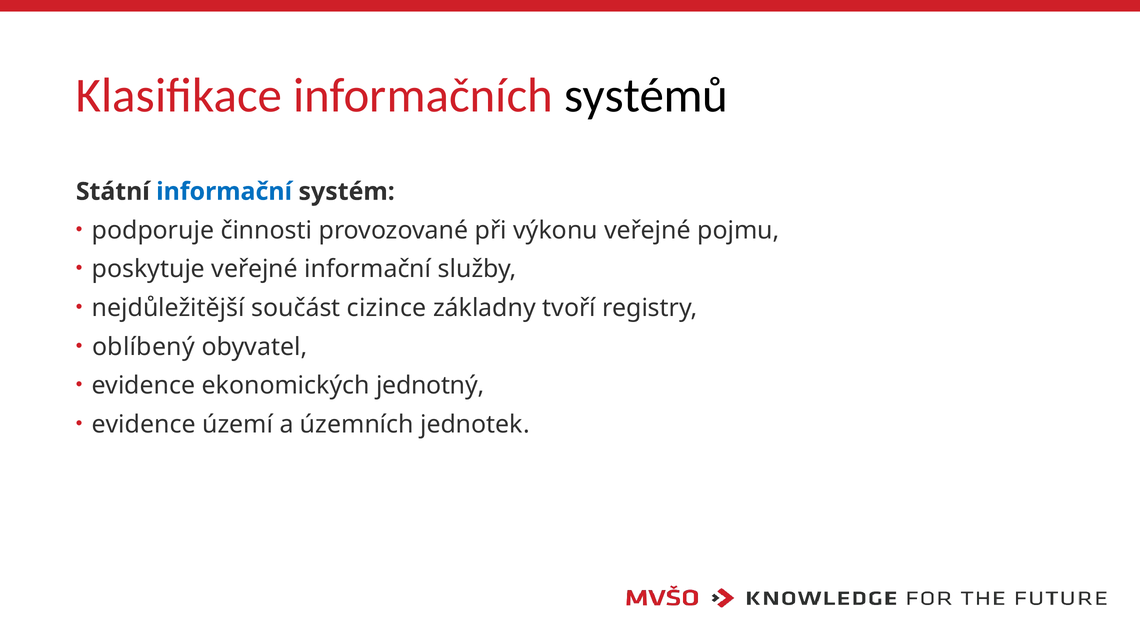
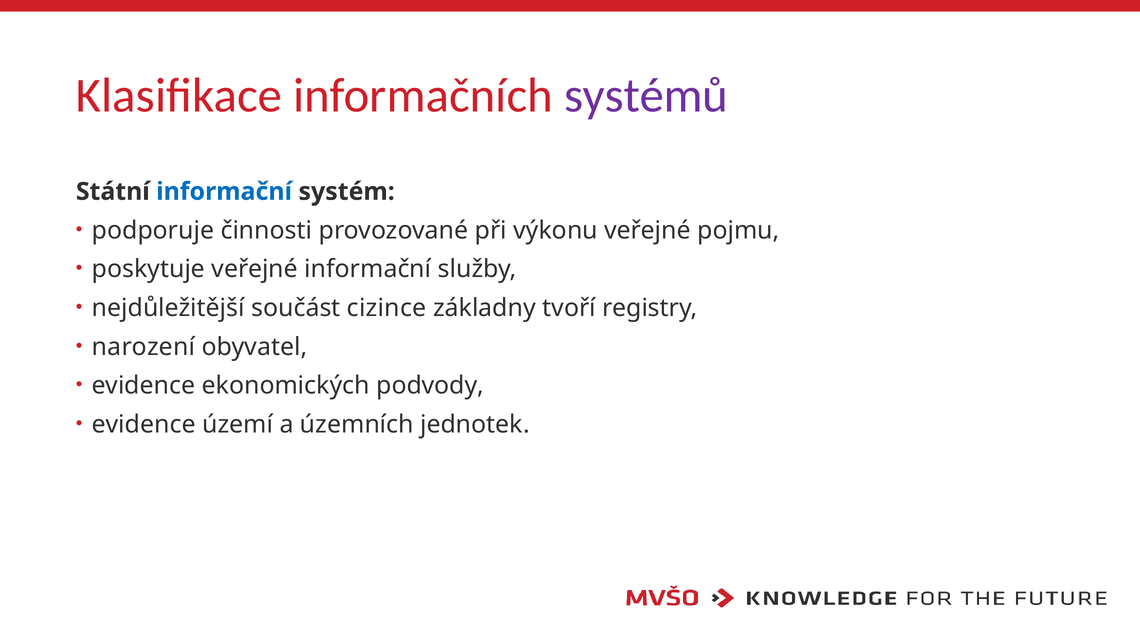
systémů colour: black -> purple
oblíbený: oblíbený -> narození
jednotný: jednotný -> podvody
